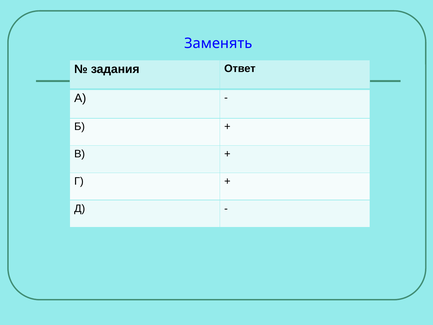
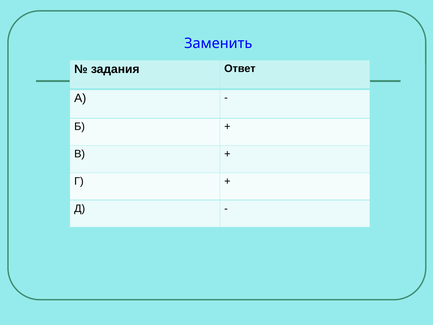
Заменять: Заменять -> Заменить
